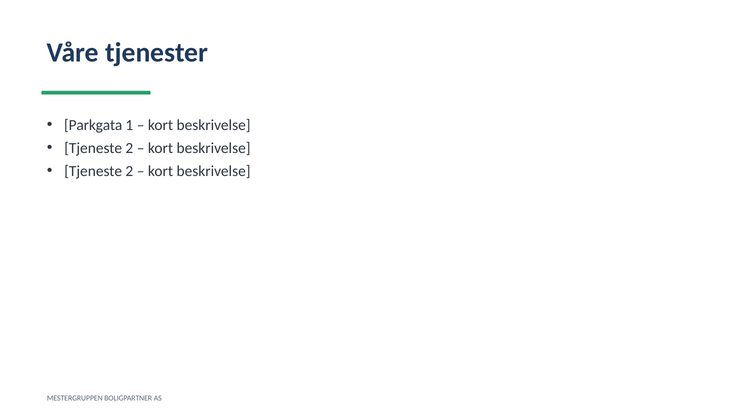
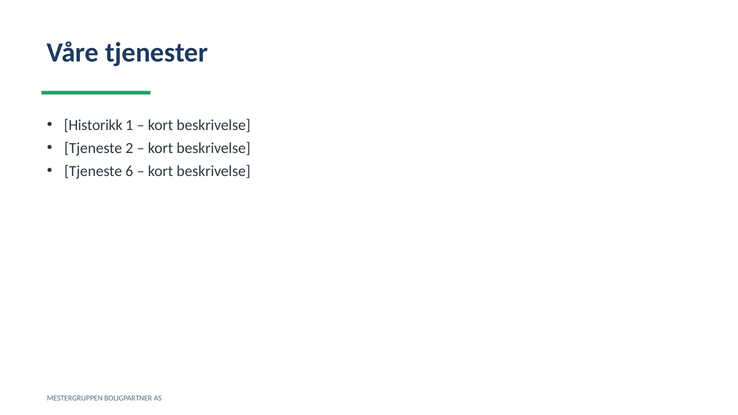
Parkgata: Parkgata -> Historikk
2 at (129, 171): 2 -> 6
